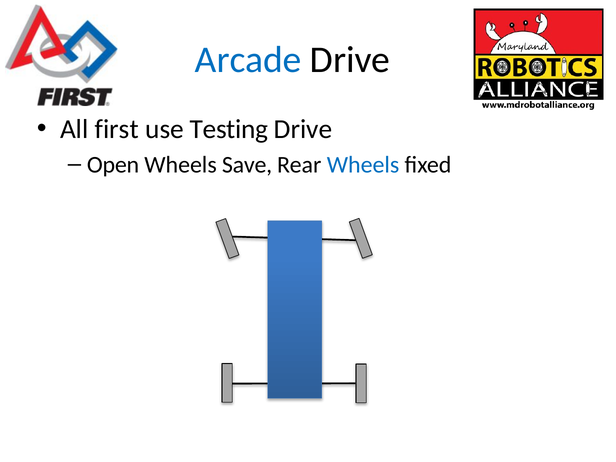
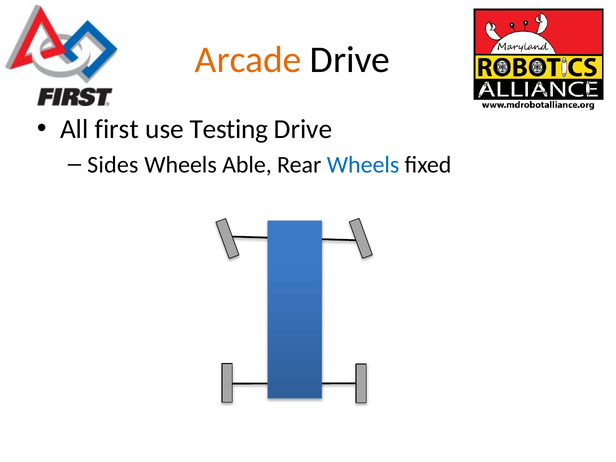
Arcade colour: blue -> orange
Open: Open -> Sides
Save: Save -> Able
